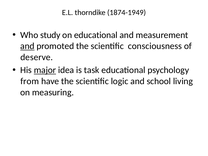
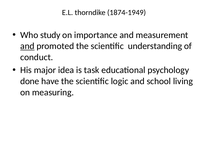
on educational: educational -> importance
consciousness: consciousness -> understanding
deserve: deserve -> conduct
major underline: present -> none
from: from -> done
